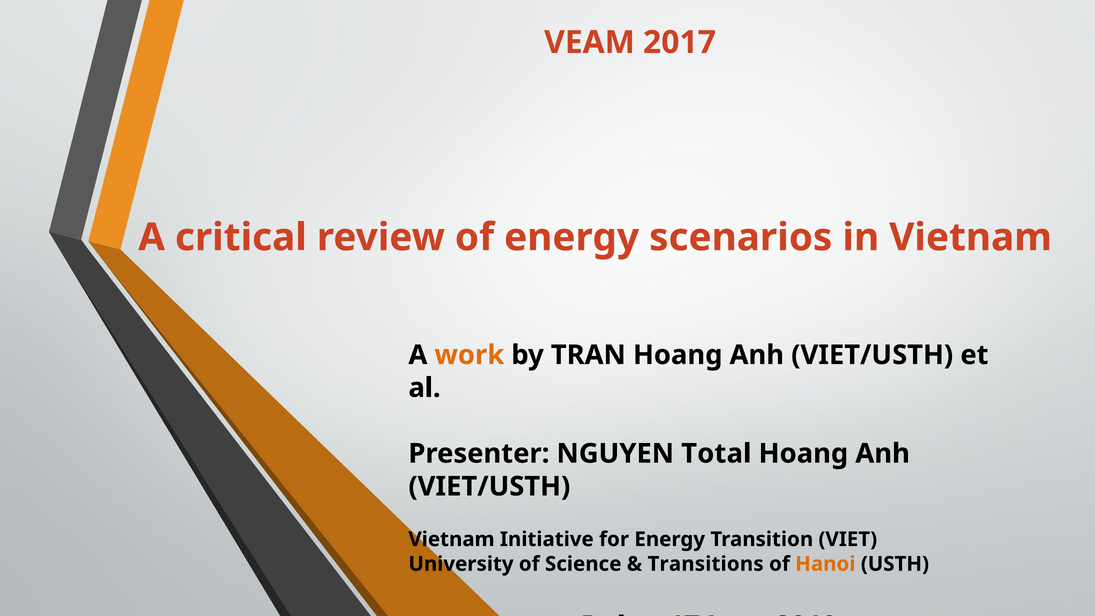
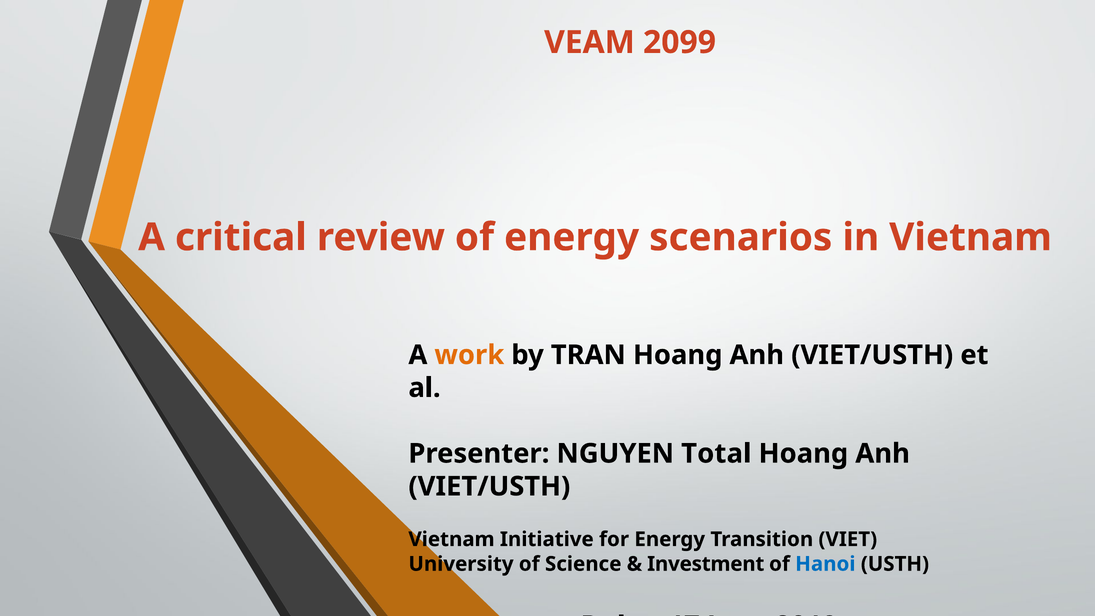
2017: 2017 -> 2099
Transitions: Transitions -> Investment
Hanoi colour: orange -> blue
